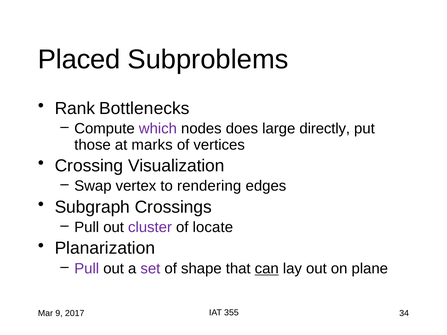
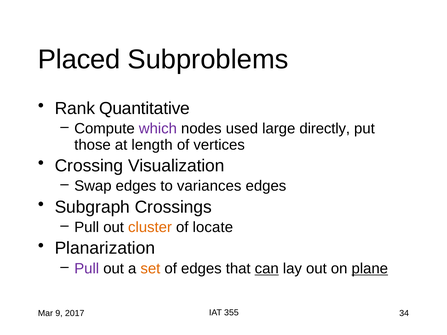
Bottlenecks: Bottlenecks -> Quantitative
does: does -> used
marks: marks -> length
Swap vertex: vertex -> edges
rendering: rendering -> variances
cluster colour: purple -> orange
set colour: purple -> orange
of shape: shape -> edges
plane underline: none -> present
